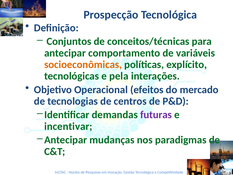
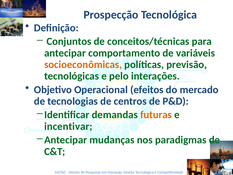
explícito: explícito -> previsão
pela: pela -> pelo
futuras colour: purple -> orange
